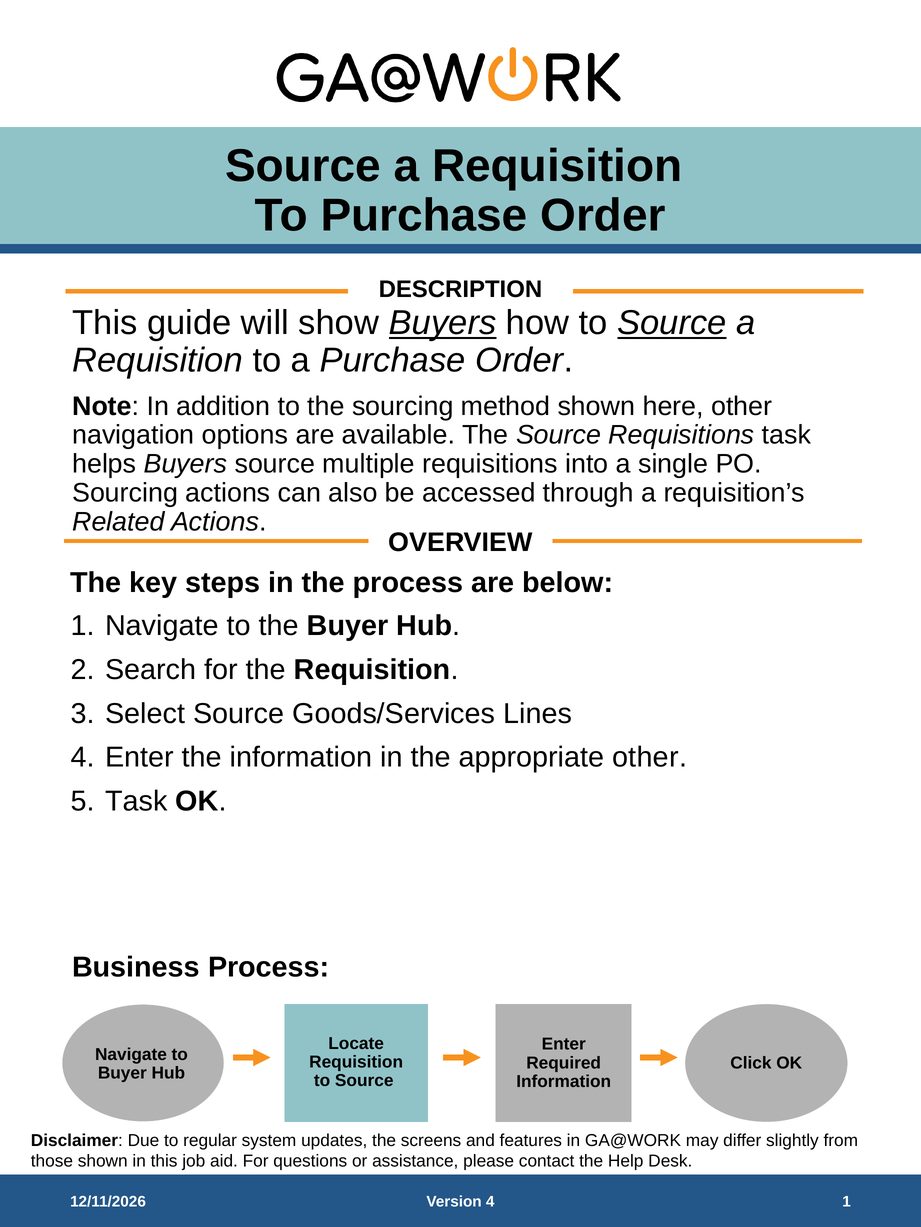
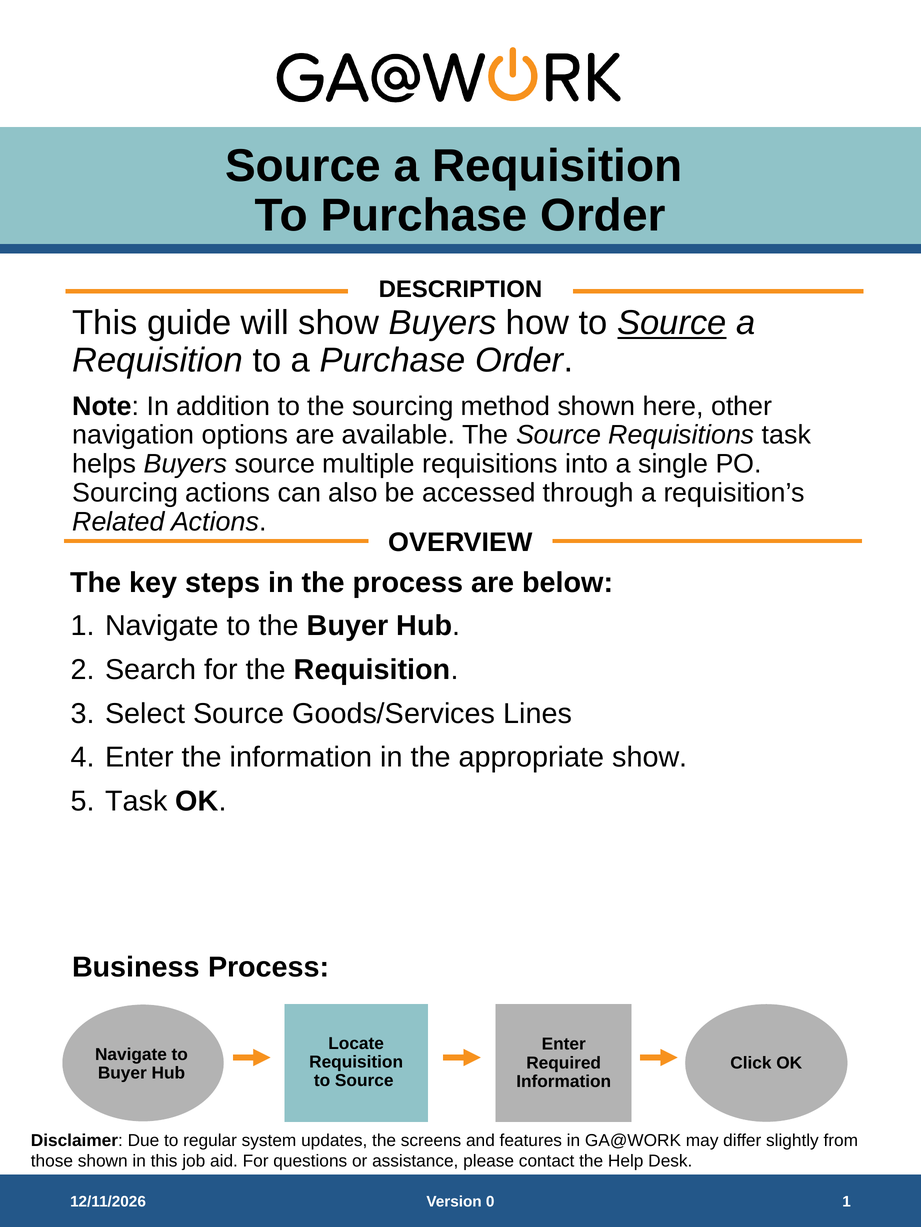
Buyers at (443, 323) underline: present -> none
appropriate other: other -> show
Version 4: 4 -> 0
